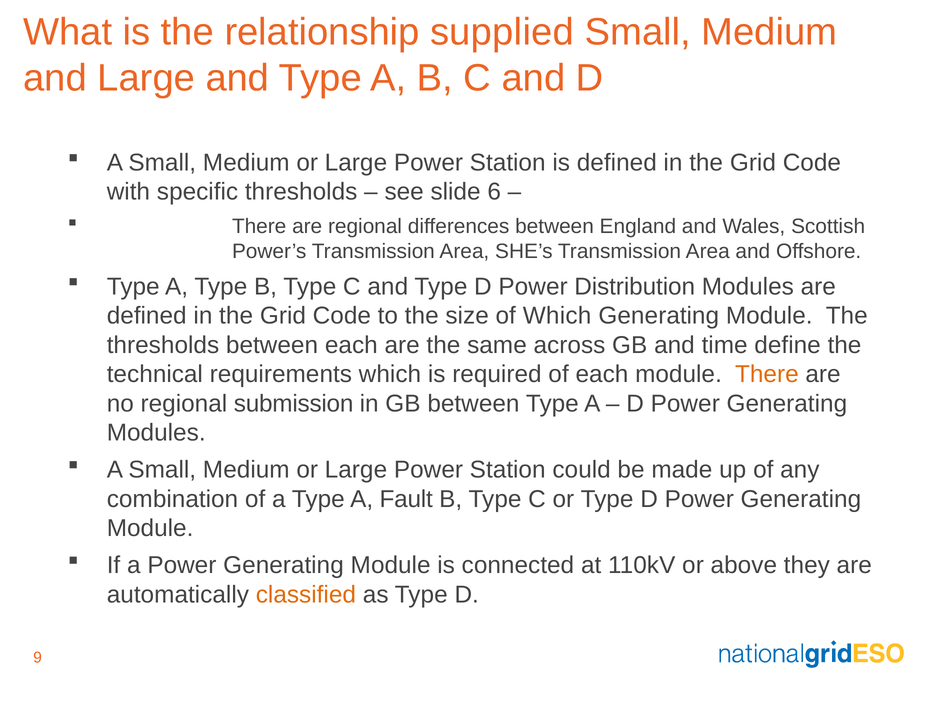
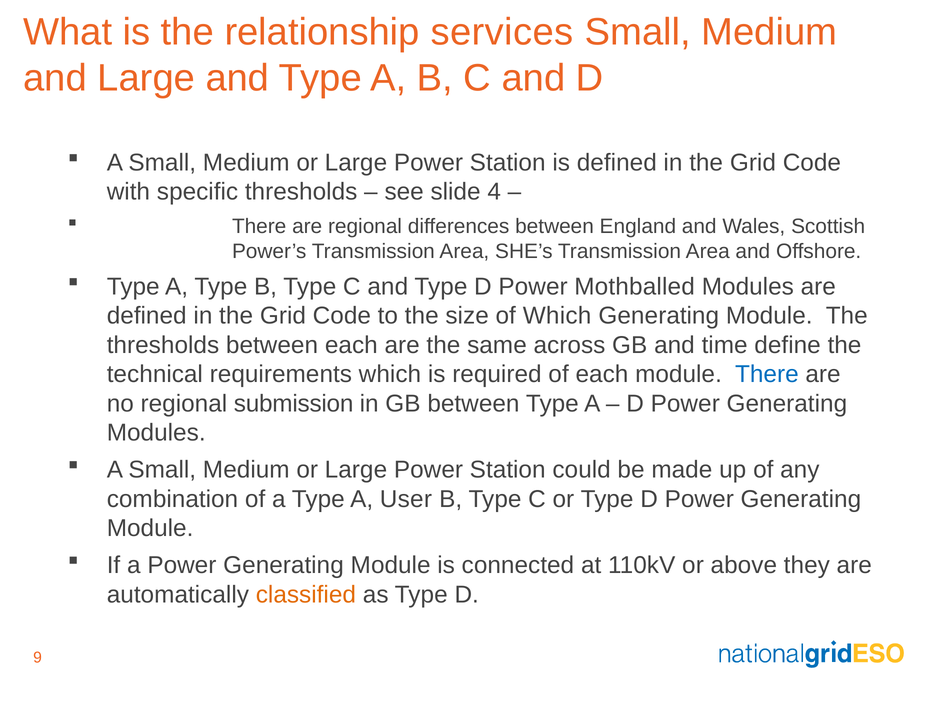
supplied: supplied -> services
6: 6 -> 4
Distribution: Distribution -> Mothballed
There at (767, 375) colour: orange -> blue
Fault: Fault -> User
